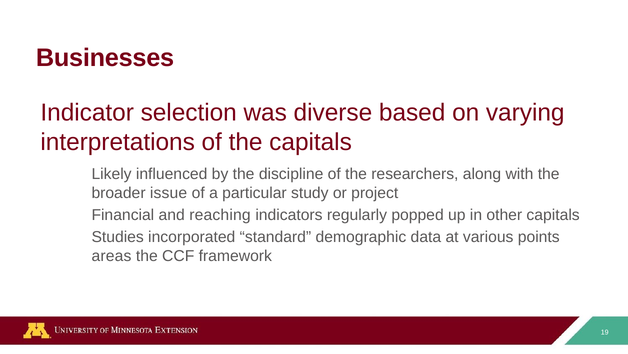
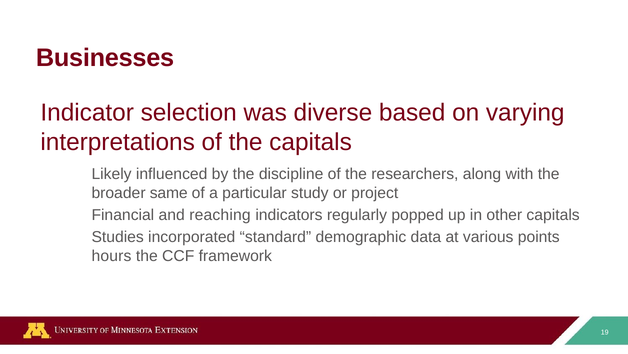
issue: issue -> same
areas: areas -> hours
